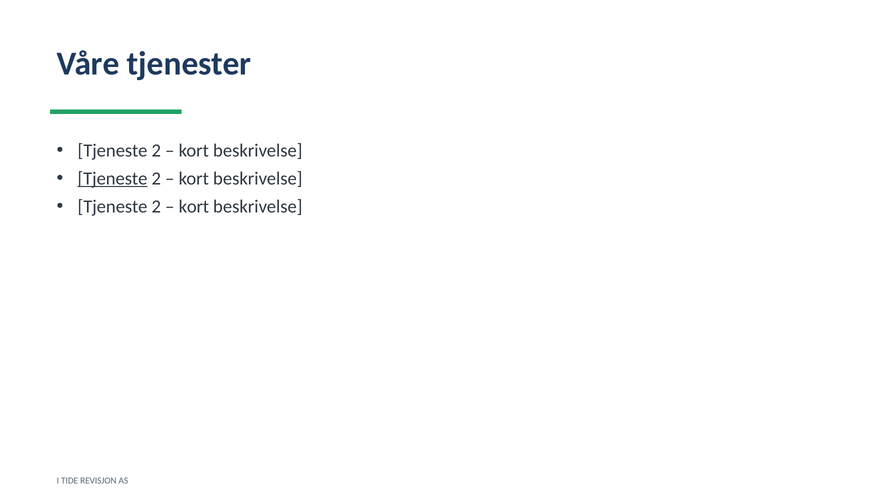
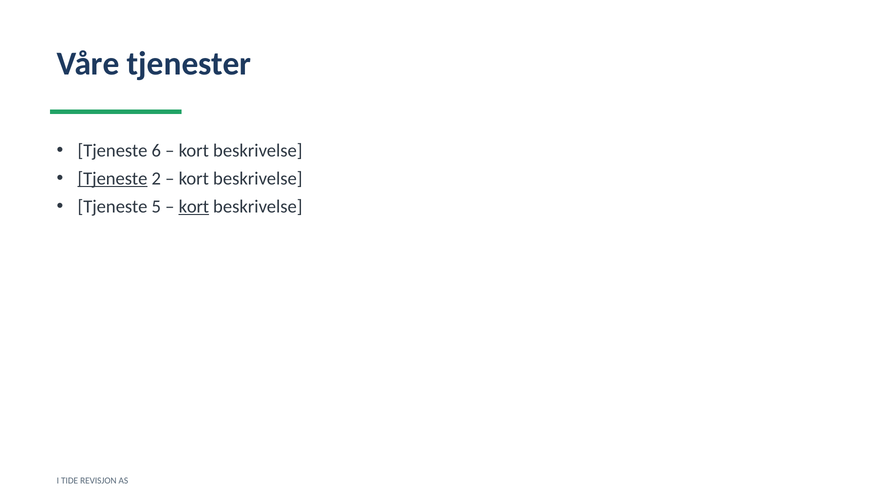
2 at (156, 151): 2 -> 6
2 at (156, 207): 2 -> 5
kort at (194, 207) underline: none -> present
